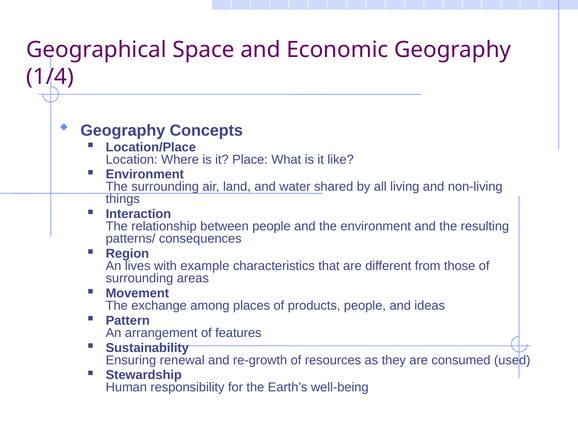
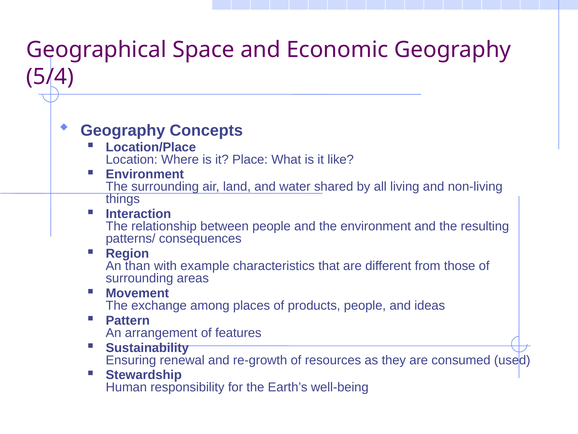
1/4: 1/4 -> 5/4
lives: lives -> than
